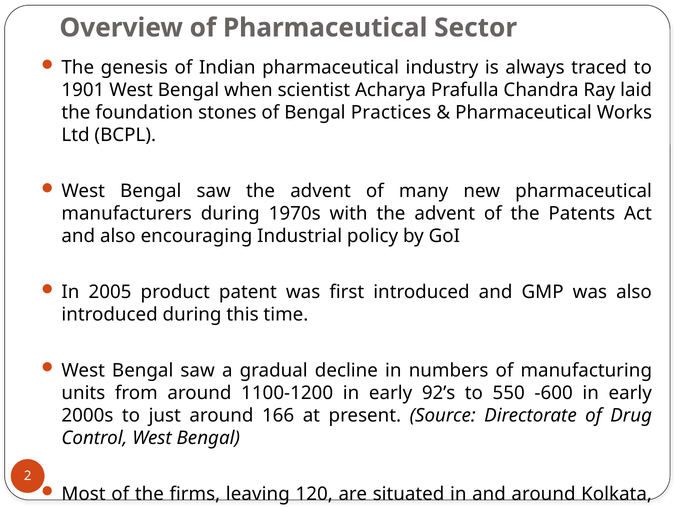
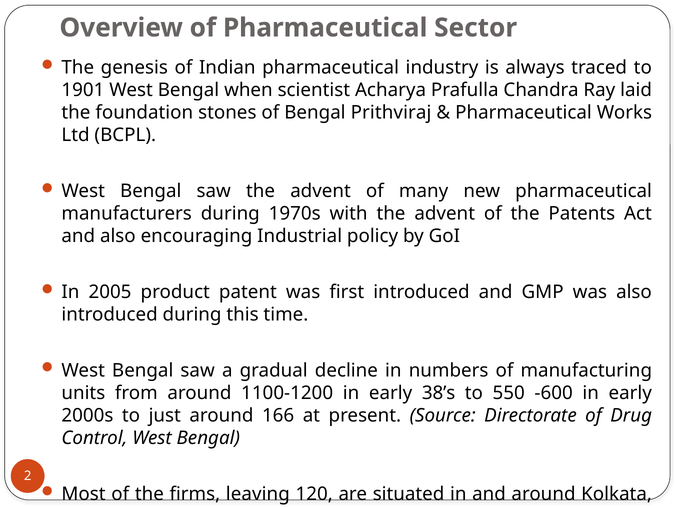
Practices: Practices -> Prithviraj
92’s: 92’s -> 38’s
